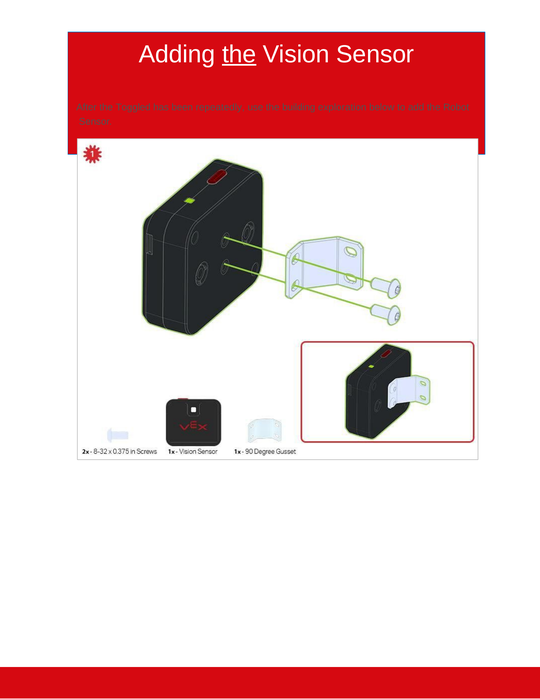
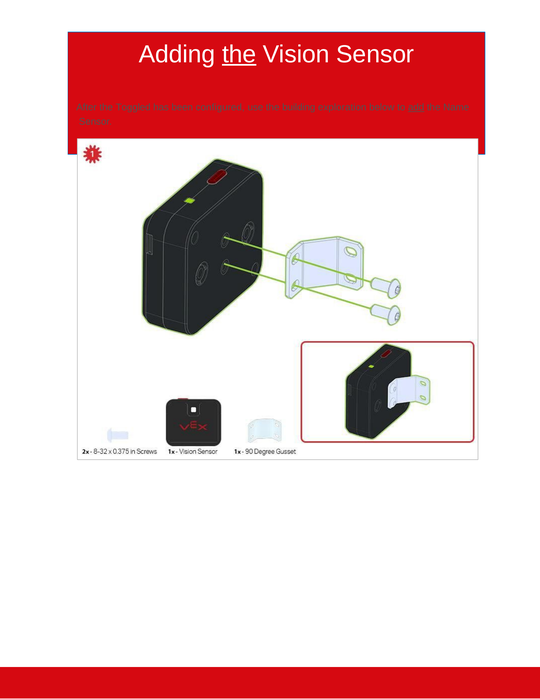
repeatedly: repeatedly -> configured
add underline: none -> present
Robot: Robot -> Name
